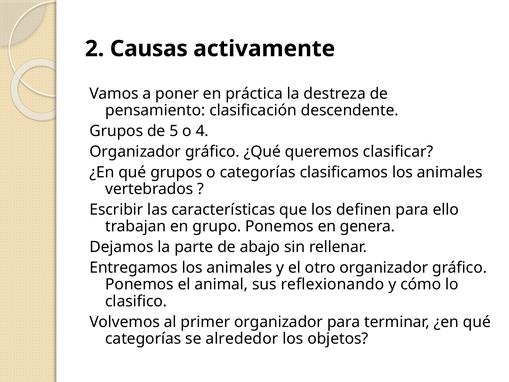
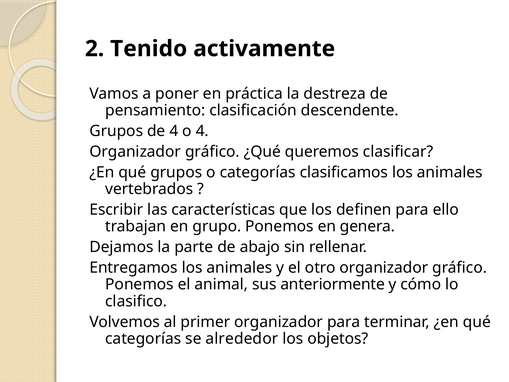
Causas: Causas -> Tenido
de 5: 5 -> 4
reflexionando: reflexionando -> anteriormente
